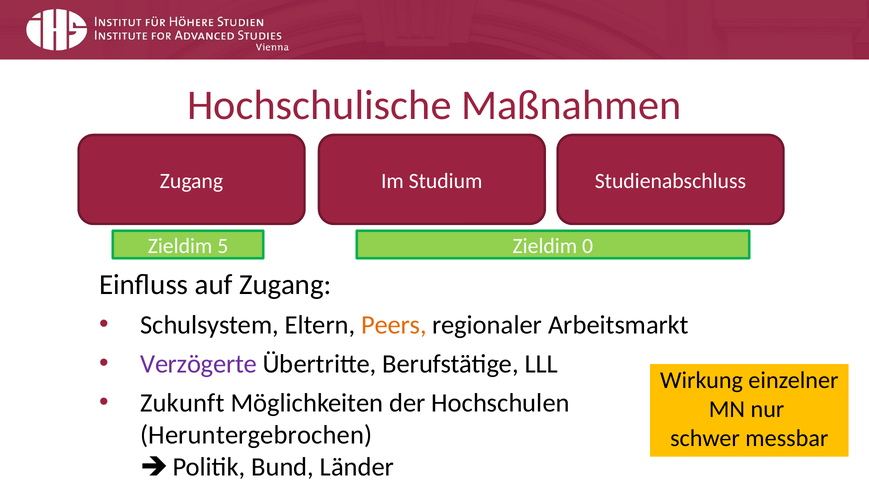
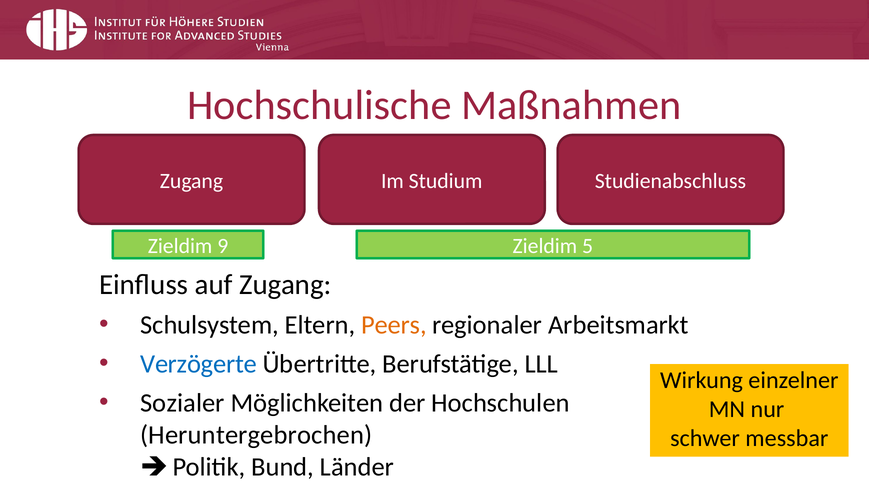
5: 5 -> 9
0: 0 -> 5
Verzögerte colour: purple -> blue
Zukunft: Zukunft -> Sozialer
